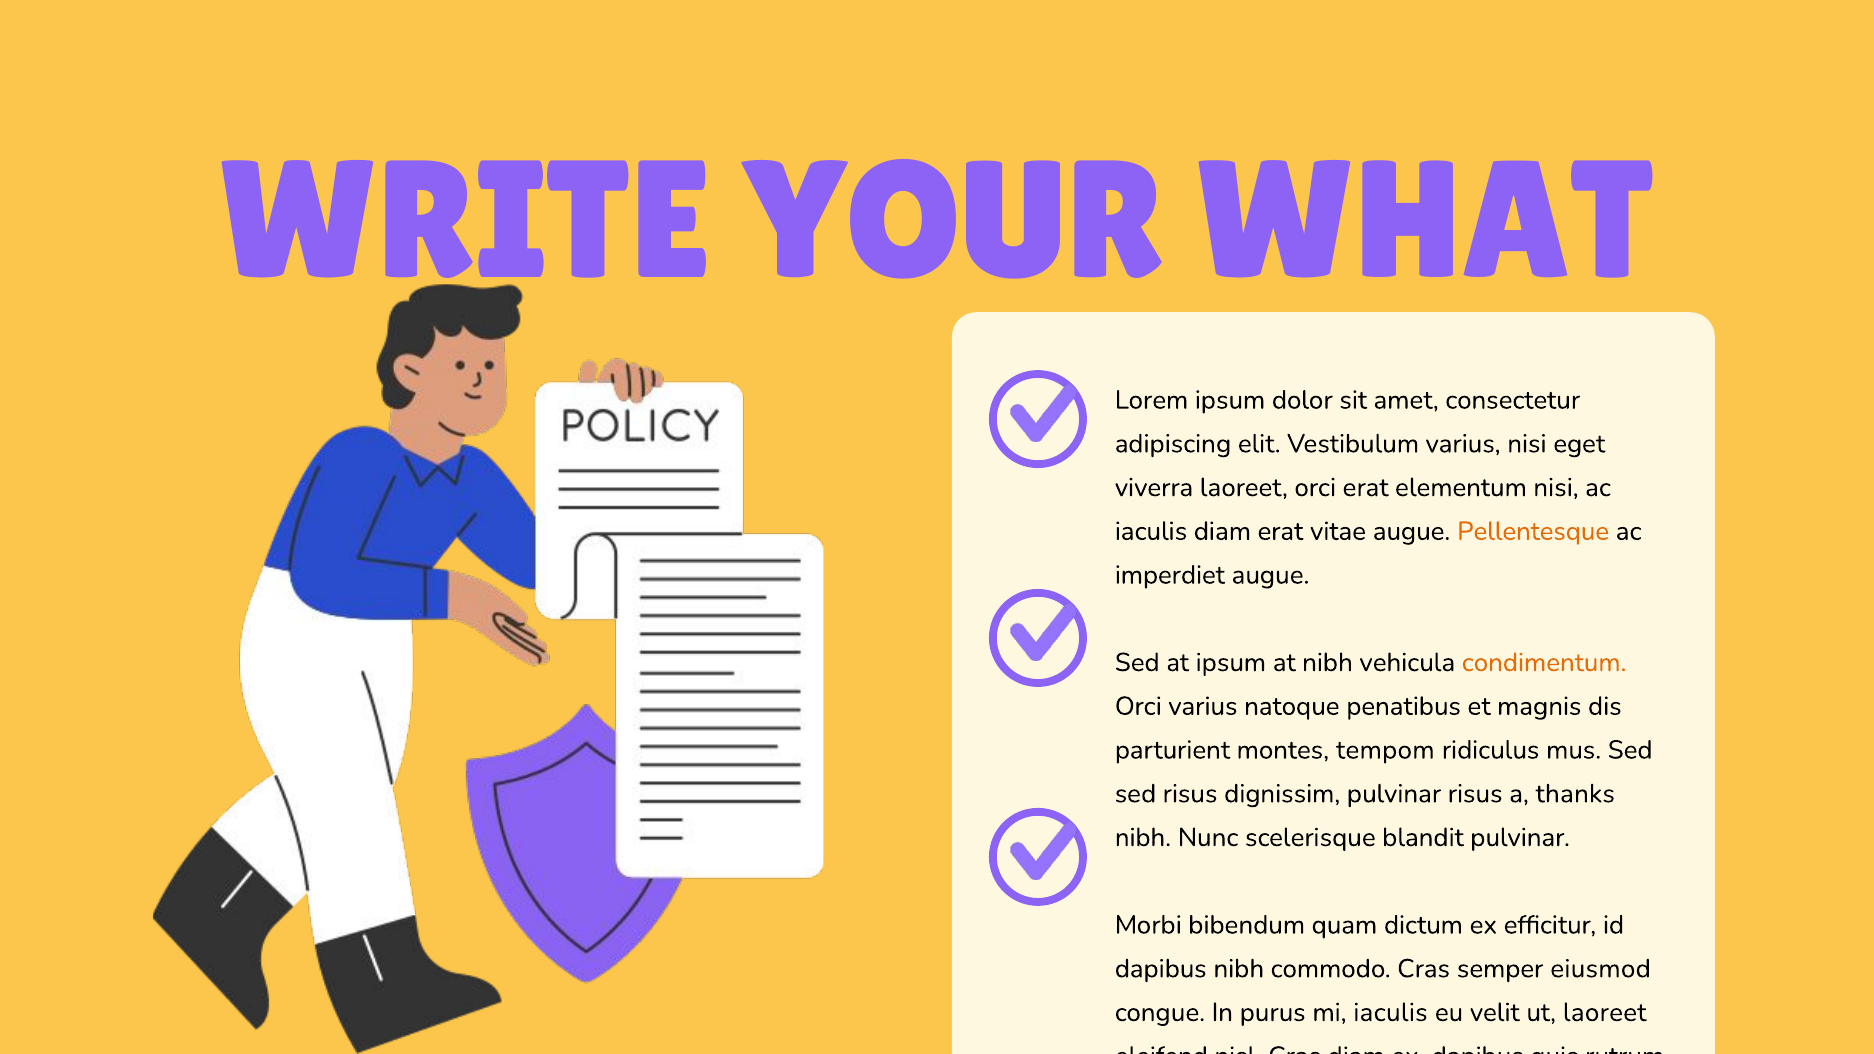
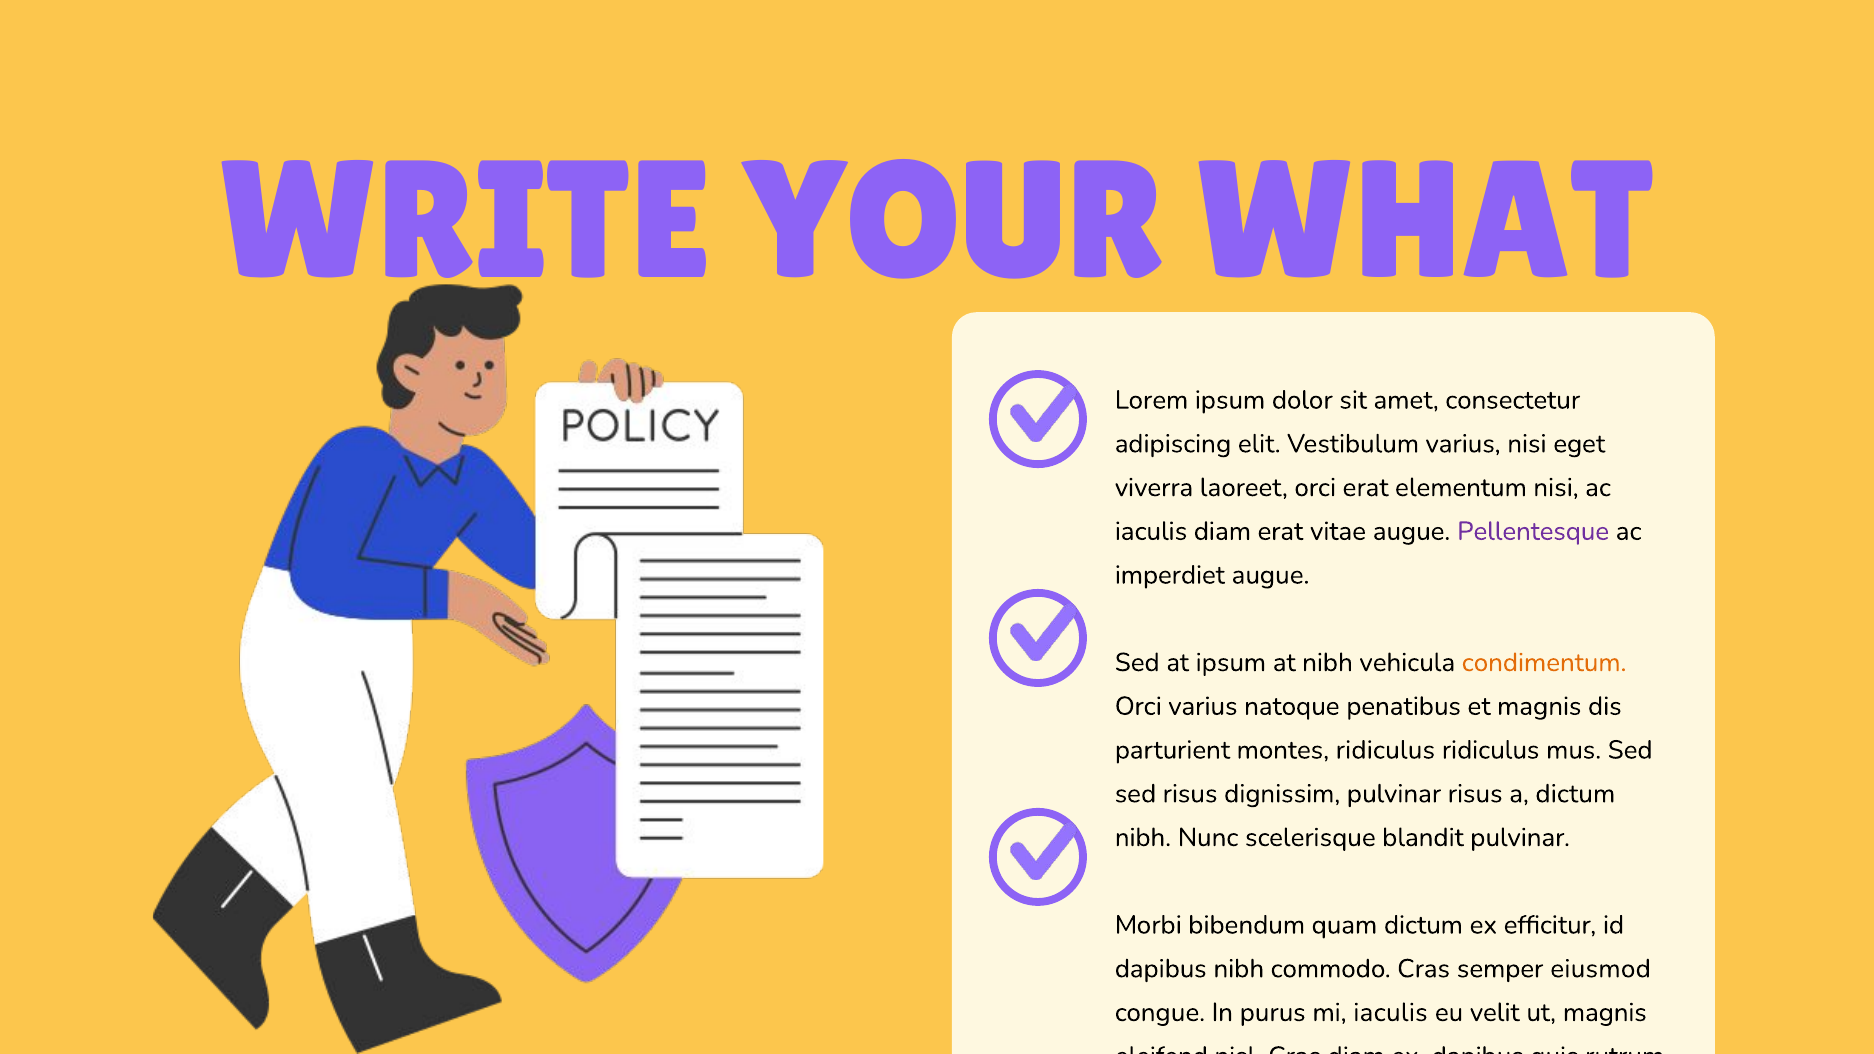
Pellentesque colour: orange -> purple
montes tempom: tempom -> ridiculus
a thanks: thanks -> dictum
ut laoreet: laoreet -> magnis
